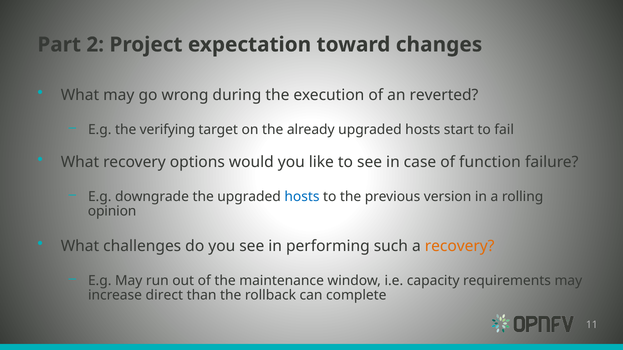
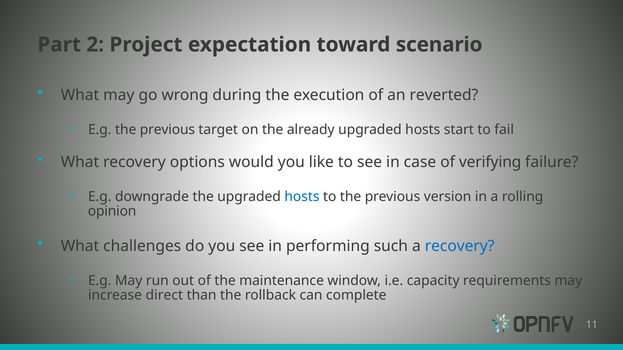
changes: changes -> scenario
E.g the verifying: verifying -> previous
function: function -> verifying
recovery at (460, 246) colour: orange -> blue
